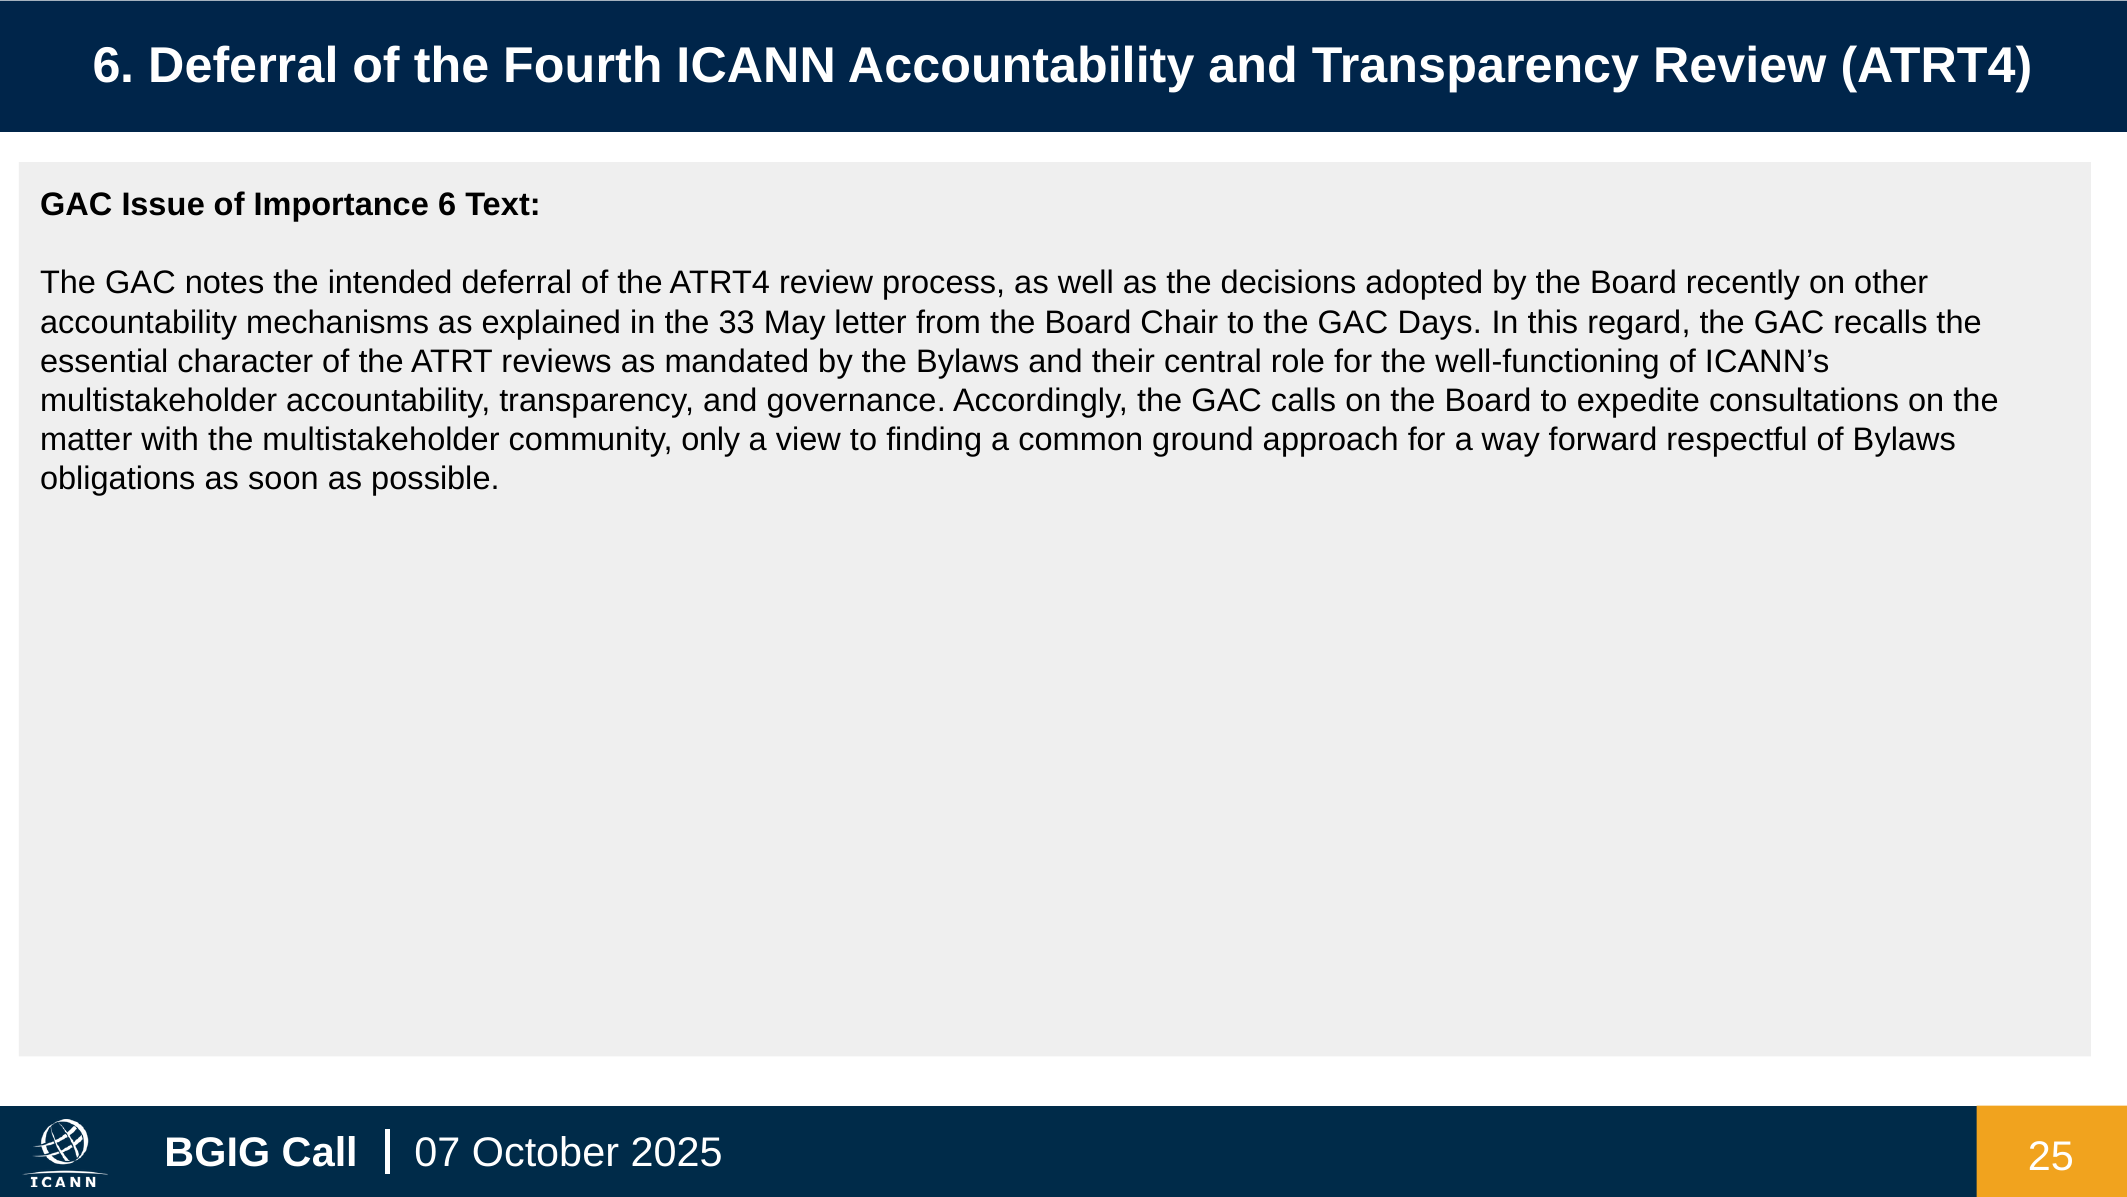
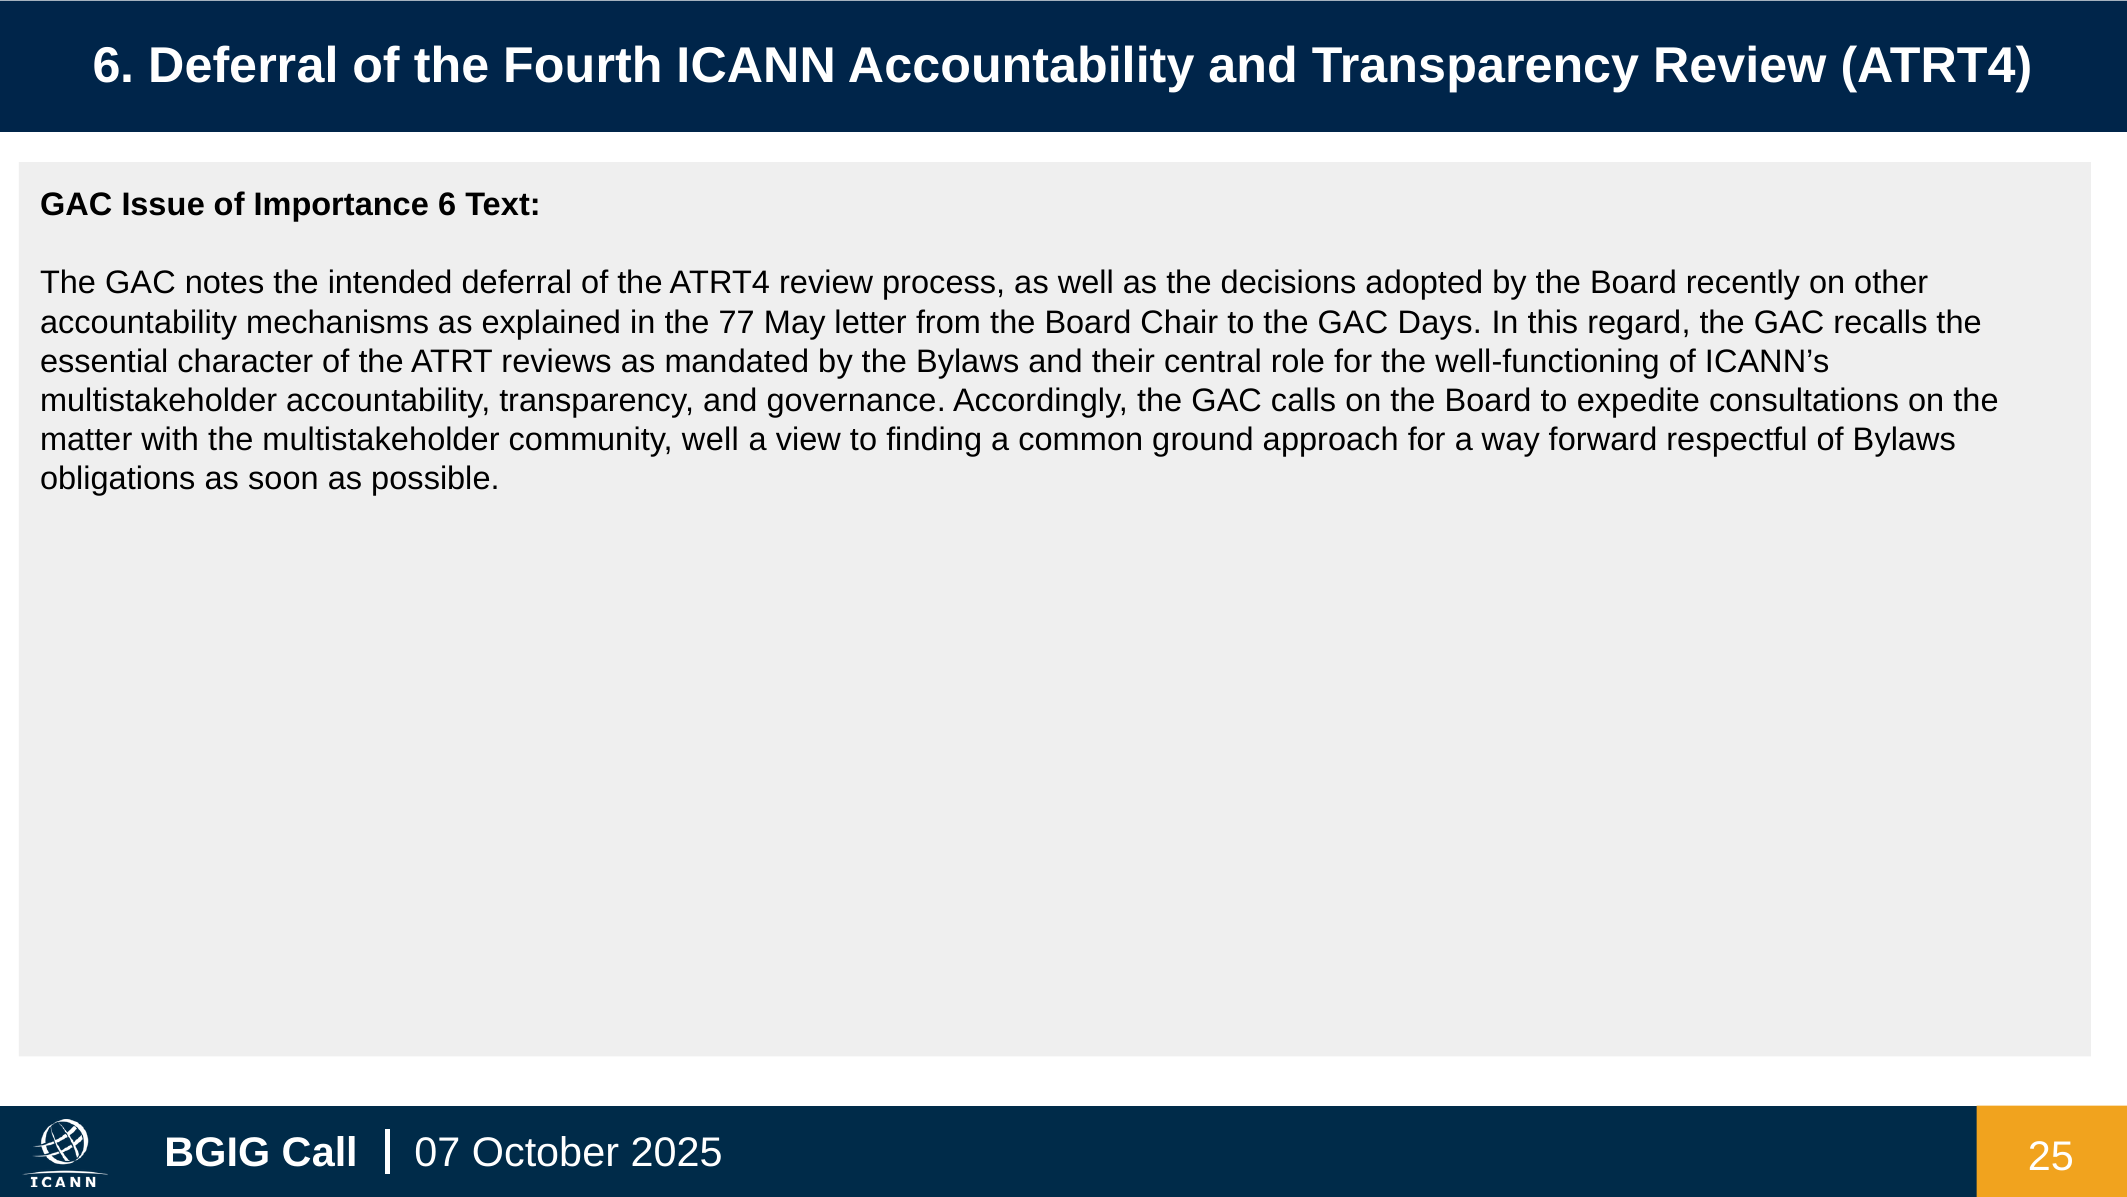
33: 33 -> 77
community only: only -> well
